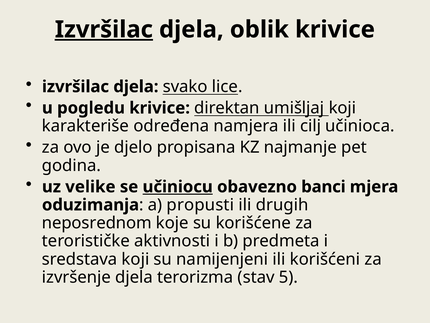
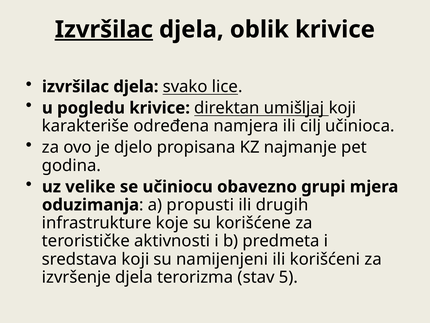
učiniocu underline: present -> none
banci: banci -> grupi
neposrednom: neposrednom -> infrastrukture
